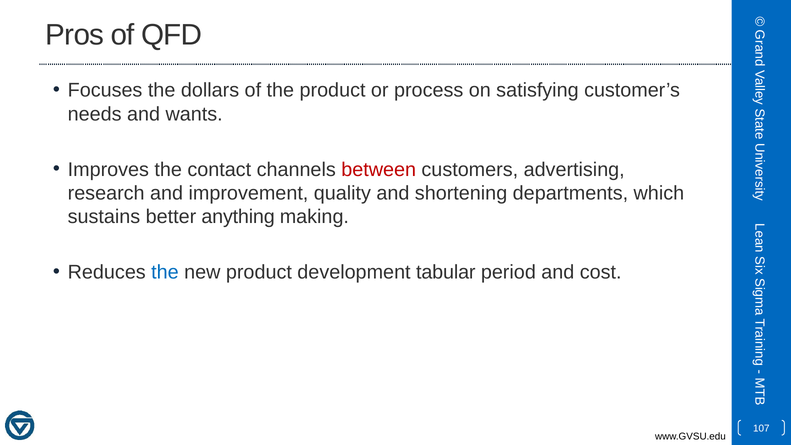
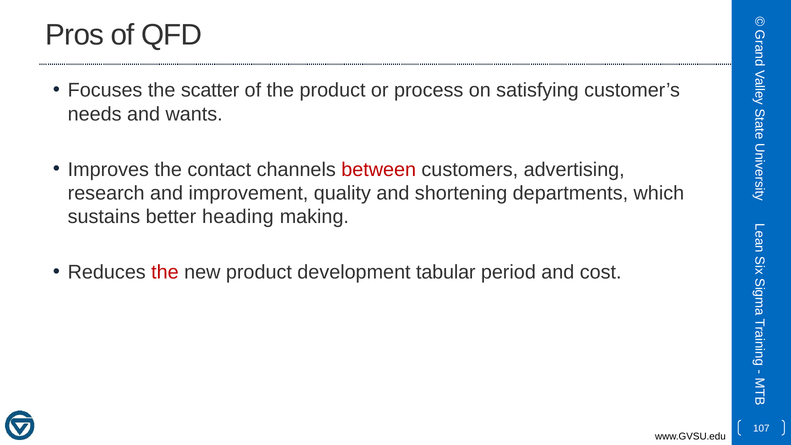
dollars: dollars -> scatter
anything: anything -> heading
the at (165, 272) colour: blue -> red
